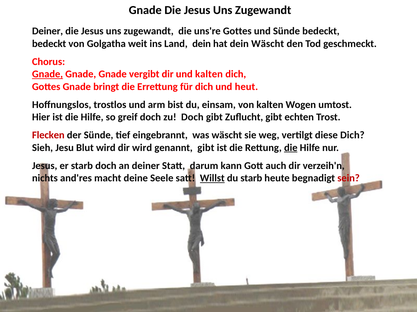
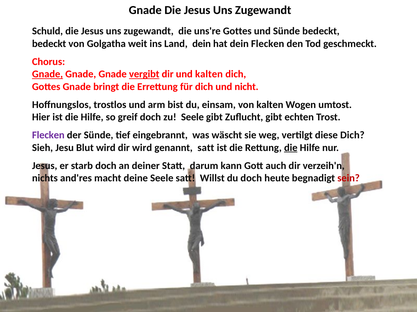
Deiner at (48, 31): Deiner -> Schuld
dein Wäscht: Wäscht -> Flecken
vergibt underline: none -> present
heut: heut -> nicht
zu Doch: Doch -> Seele
Flecken at (48, 135) colour: red -> purple
genannt gibt: gibt -> satt
Willst underline: present -> none
du starb: starb -> doch
